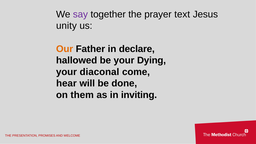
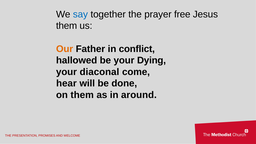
say colour: purple -> blue
text: text -> free
unity at (66, 26): unity -> them
declare: declare -> conflict
inviting: inviting -> around
